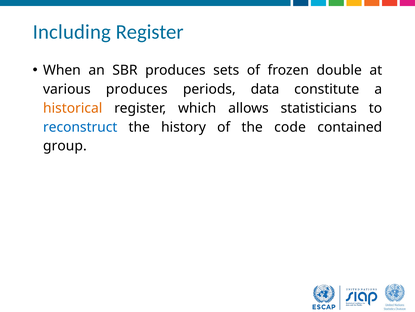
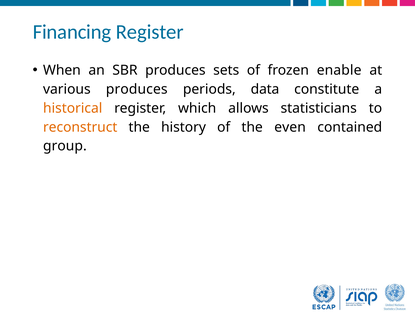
Including: Including -> Financing
double: double -> enable
reconstruct colour: blue -> orange
code: code -> even
